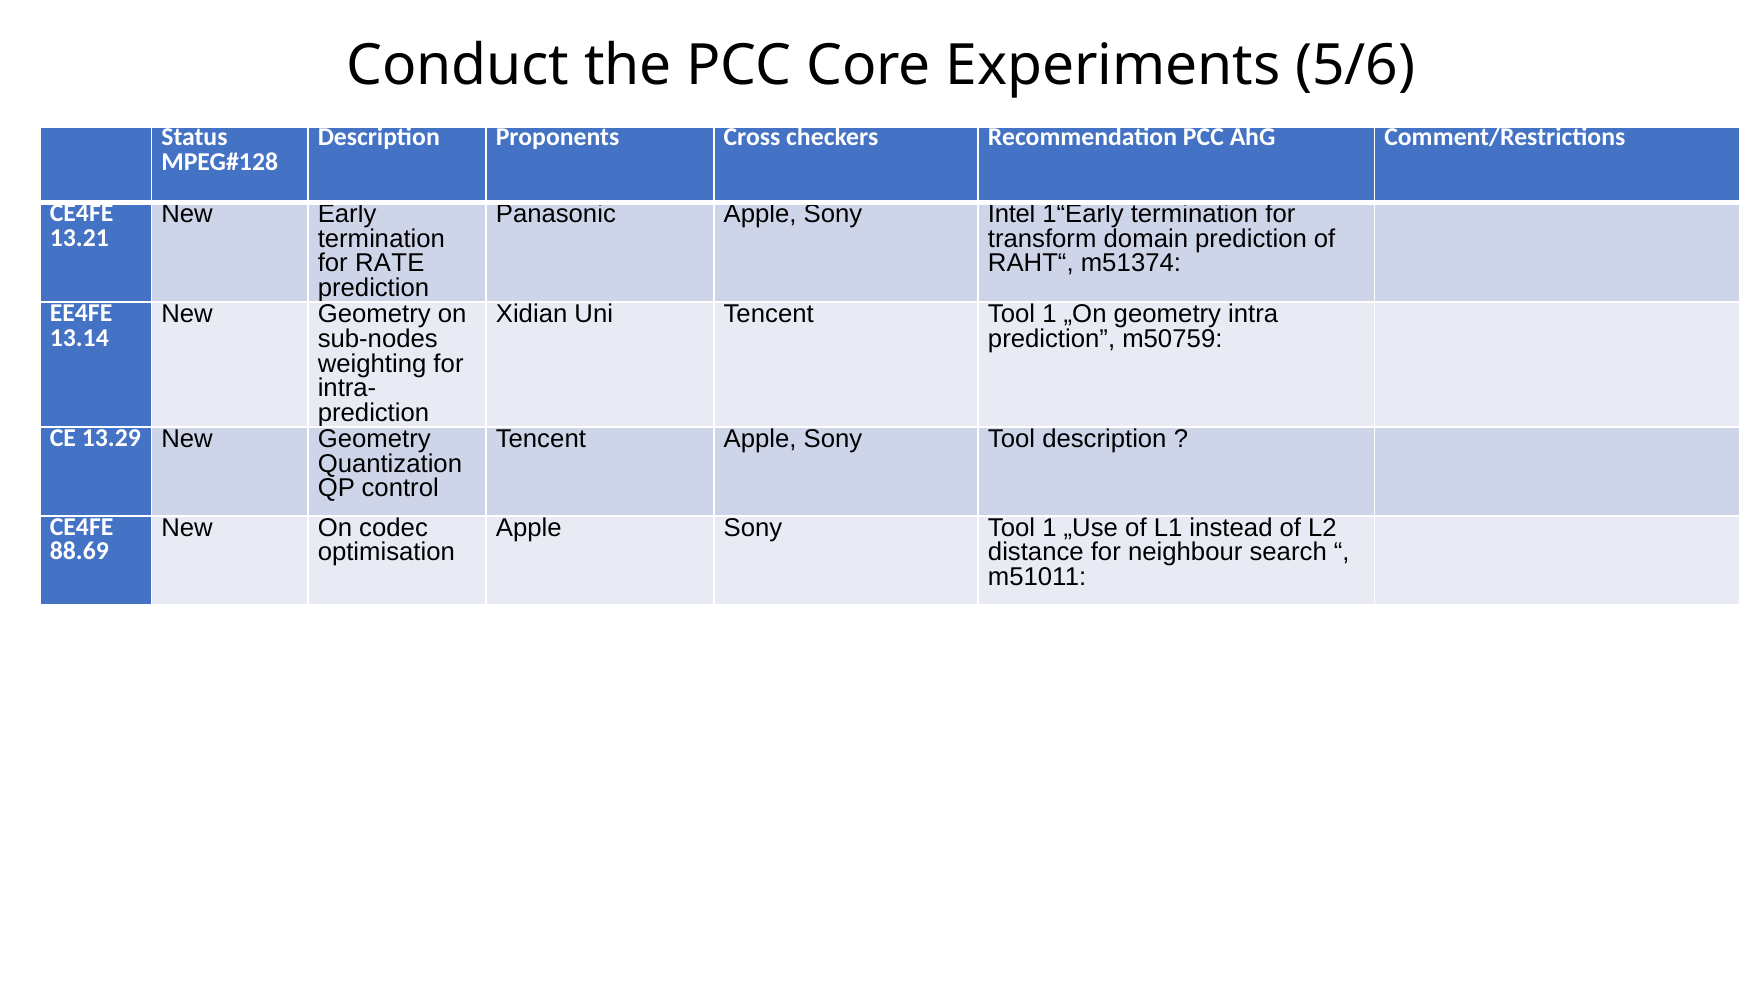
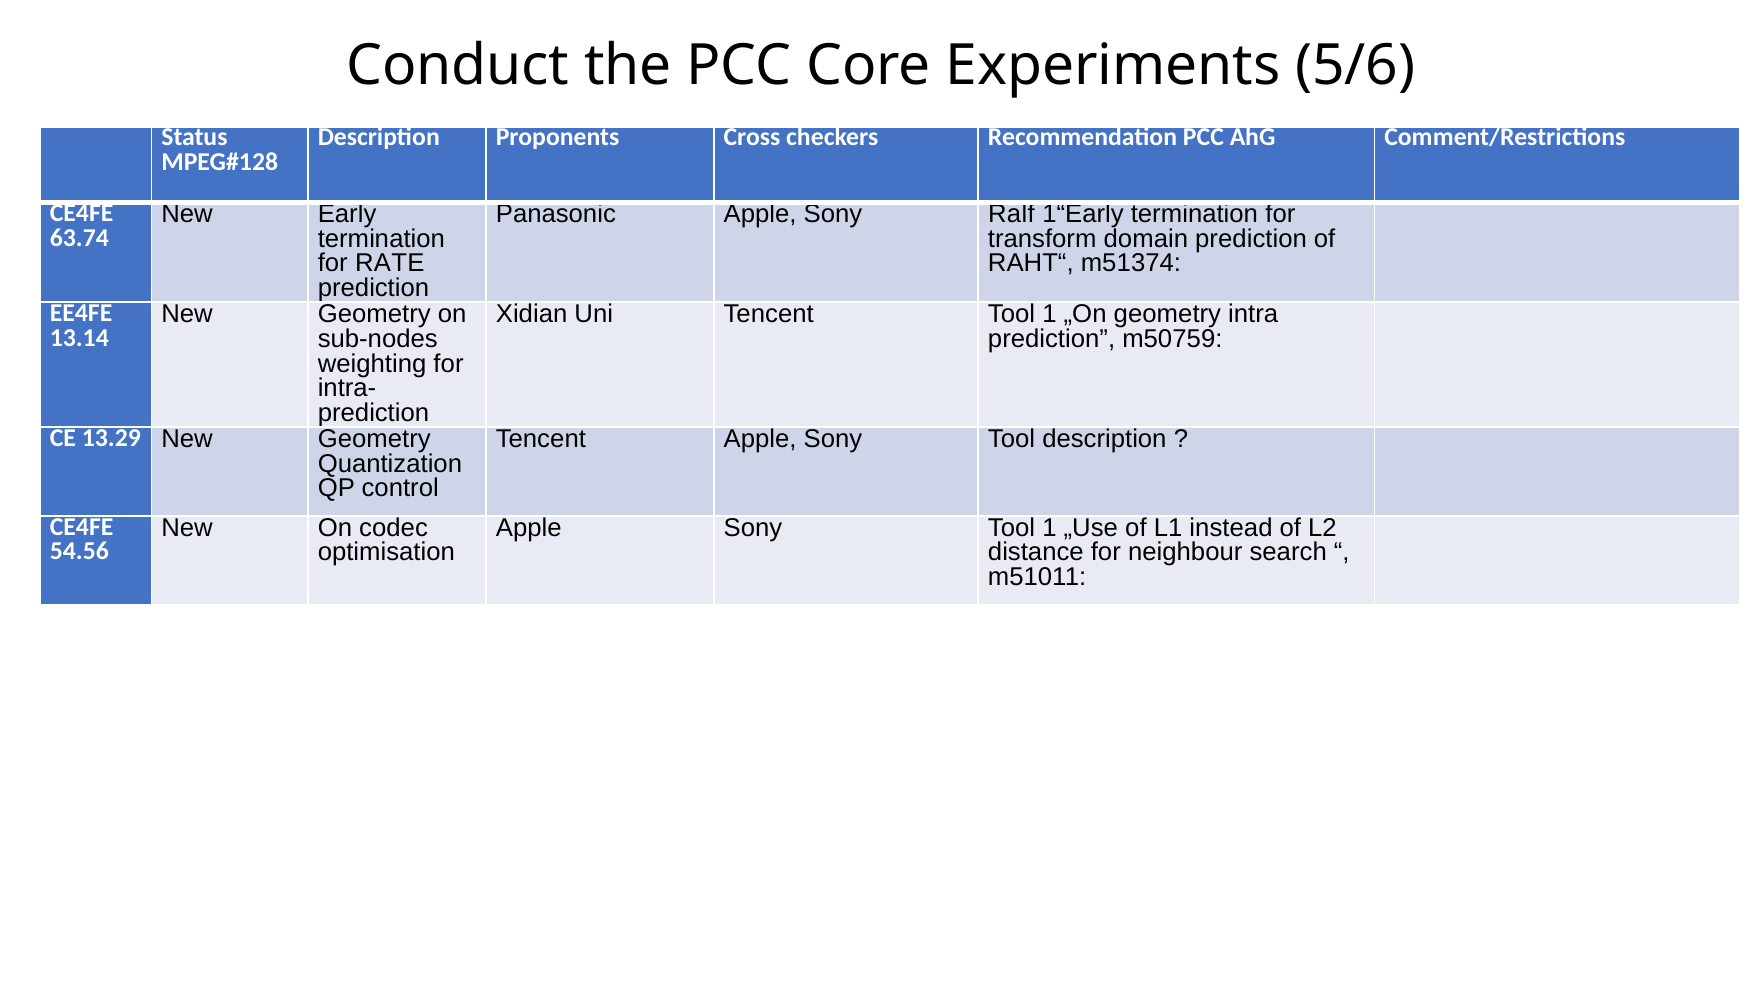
Intel: Intel -> Ralf
13.21: 13.21 -> 63.74
88.69: 88.69 -> 54.56
